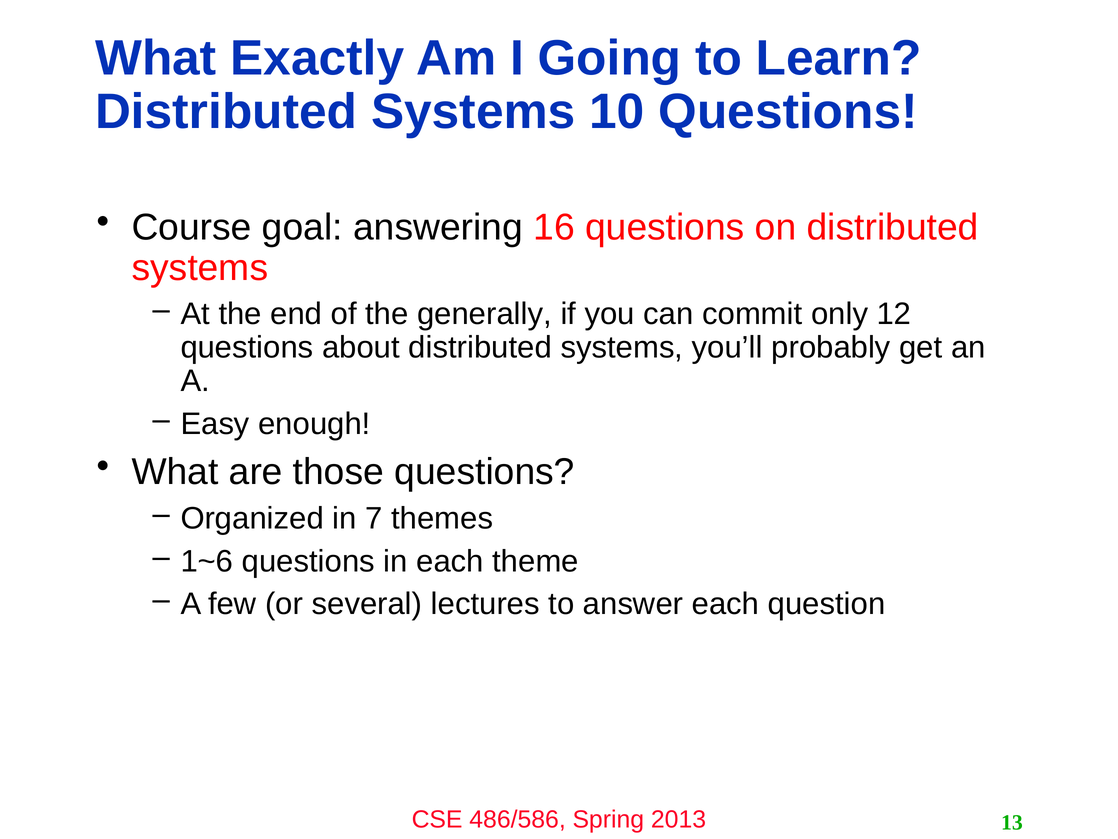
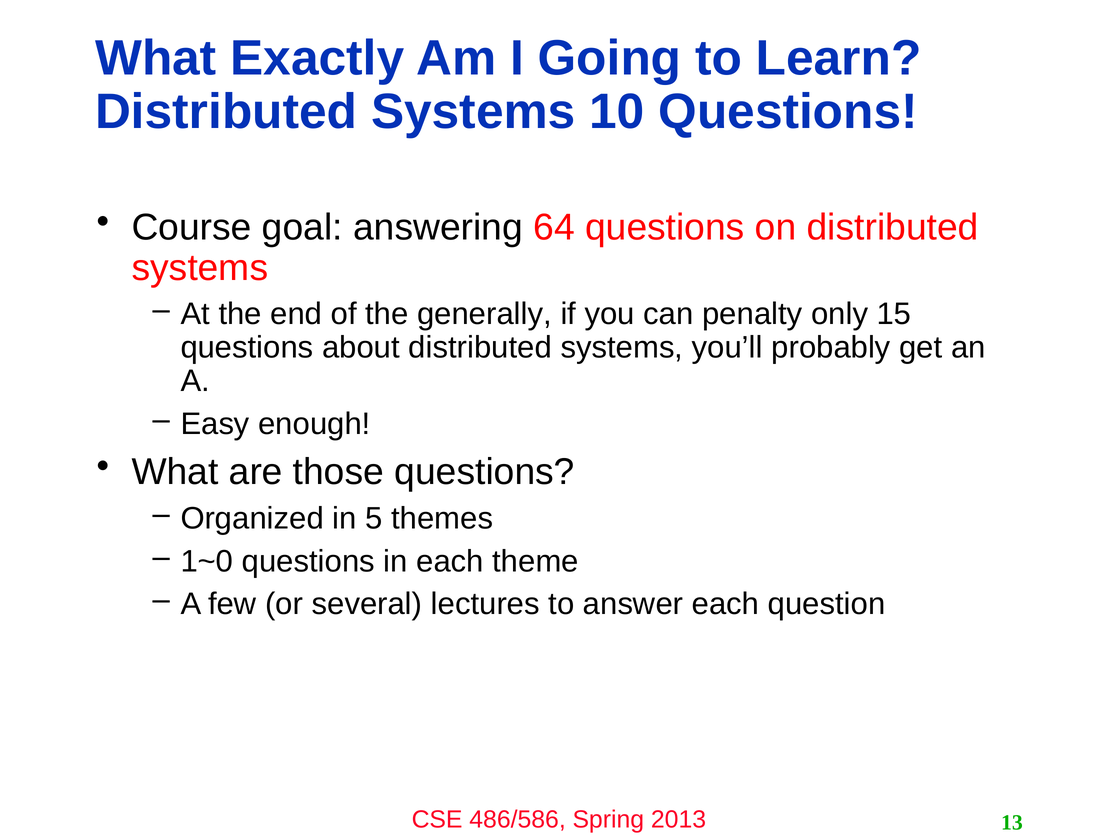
16: 16 -> 64
commit: commit -> penalty
12: 12 -> 15
7: 7 -> 5
1~6: 1~6 -> 1~0
